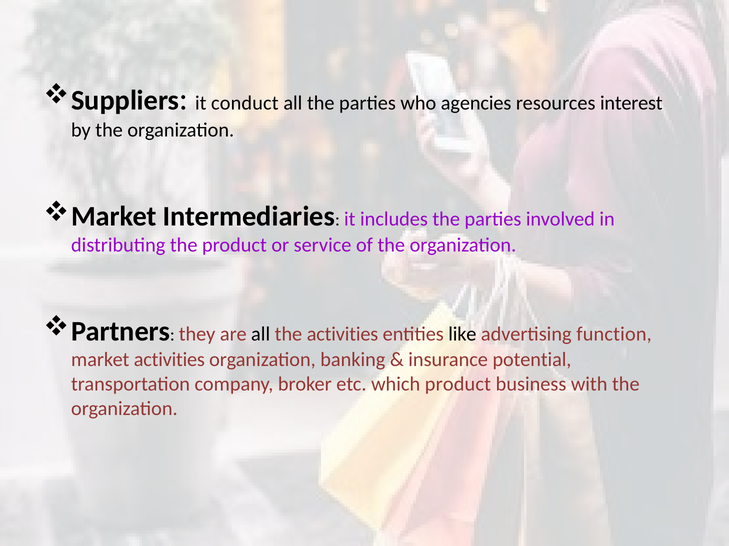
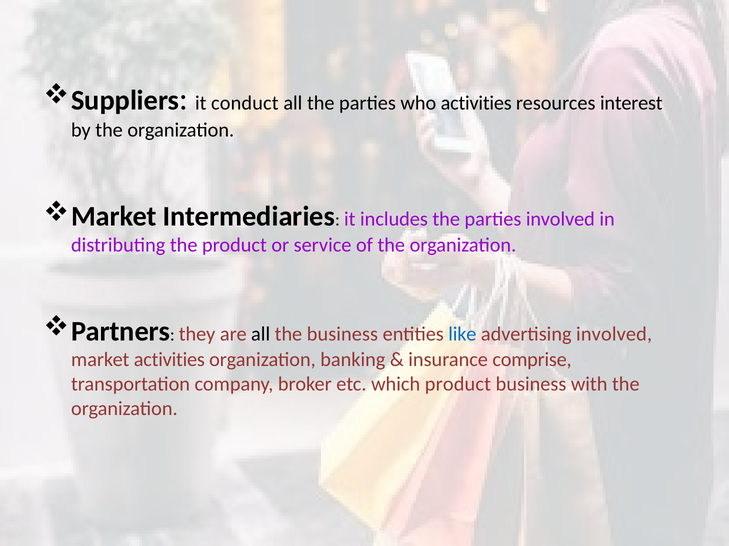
who agencies: agencies -> activities
the activities: activities -> business
like colour: black -> blue
advertising function: function -> involved
potential: potential -> comprise
